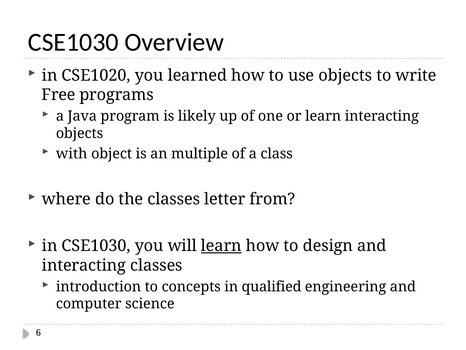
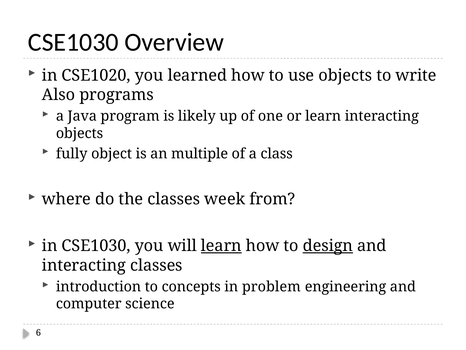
Free: Free -> Also
with: with -> fully
letter: letter -> week
design underline: none -> present
qualified: qualified -> problem
